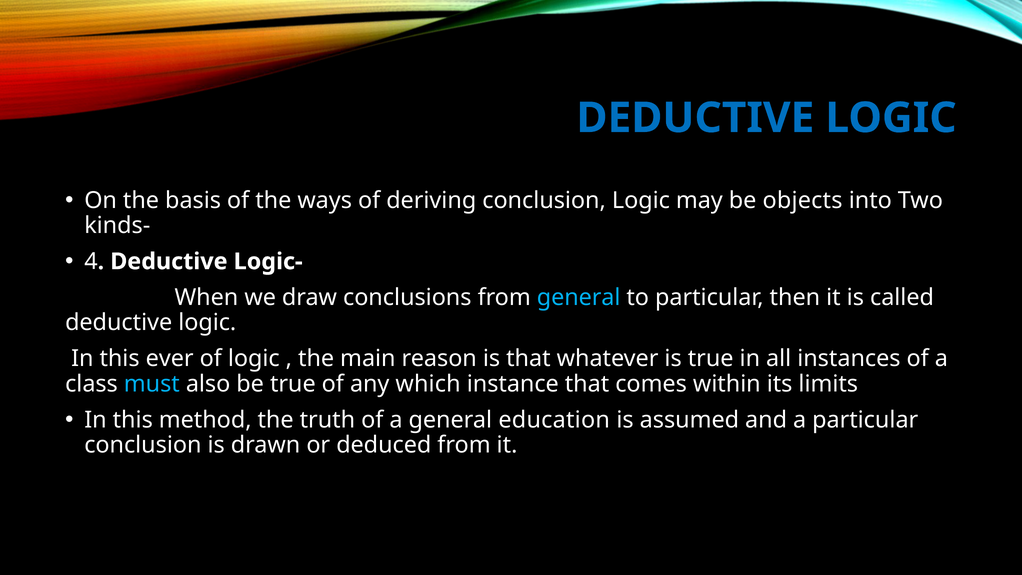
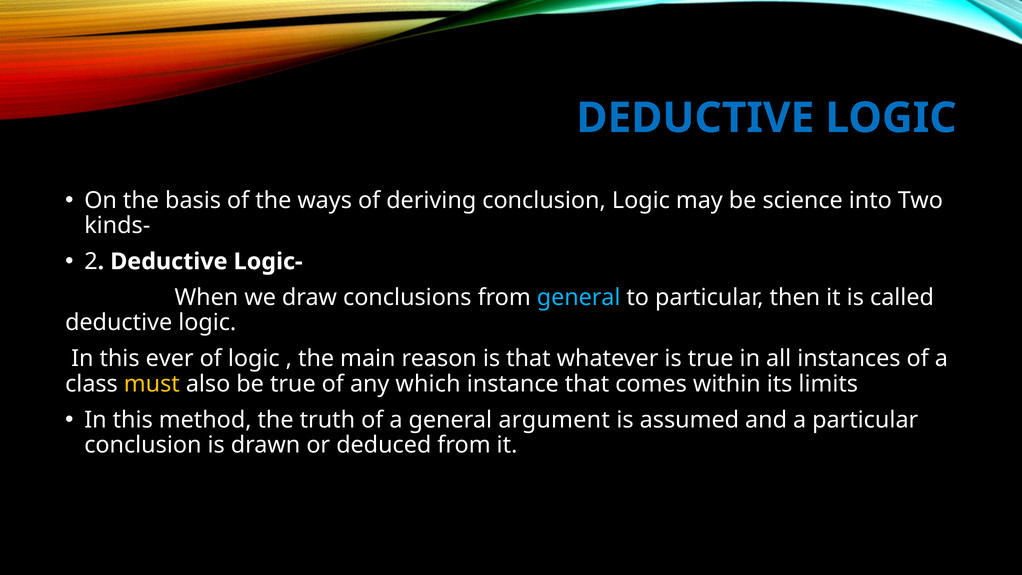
objects: objects -> science
4: 4 -> 2
must colour: light blue -> yellow
education: education -> argument
